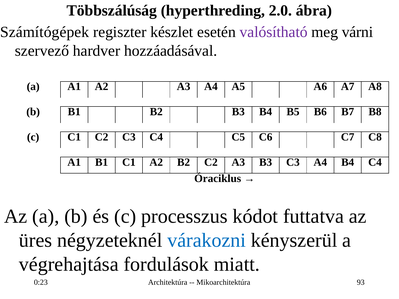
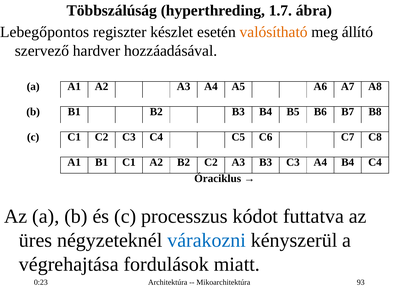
2.0: 2.0 -> 1.7
Számítógépek: Számítógépek -> Lebegőpontos
valósítható colour: purple -> orange
várni: várni -> állító
